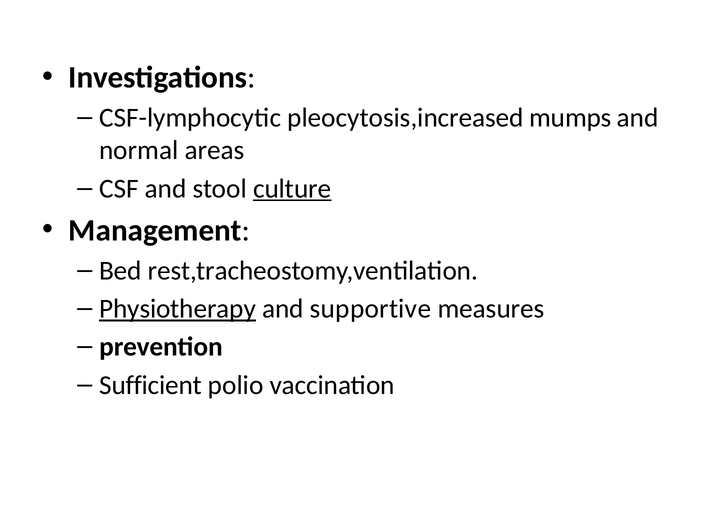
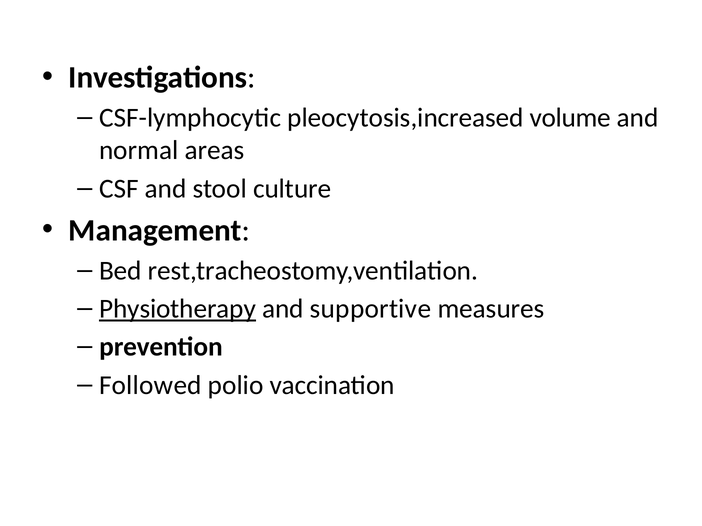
mumps: mumps -> volume
culture underline: present -> none
Sufficient: Sufficient -> Followed
